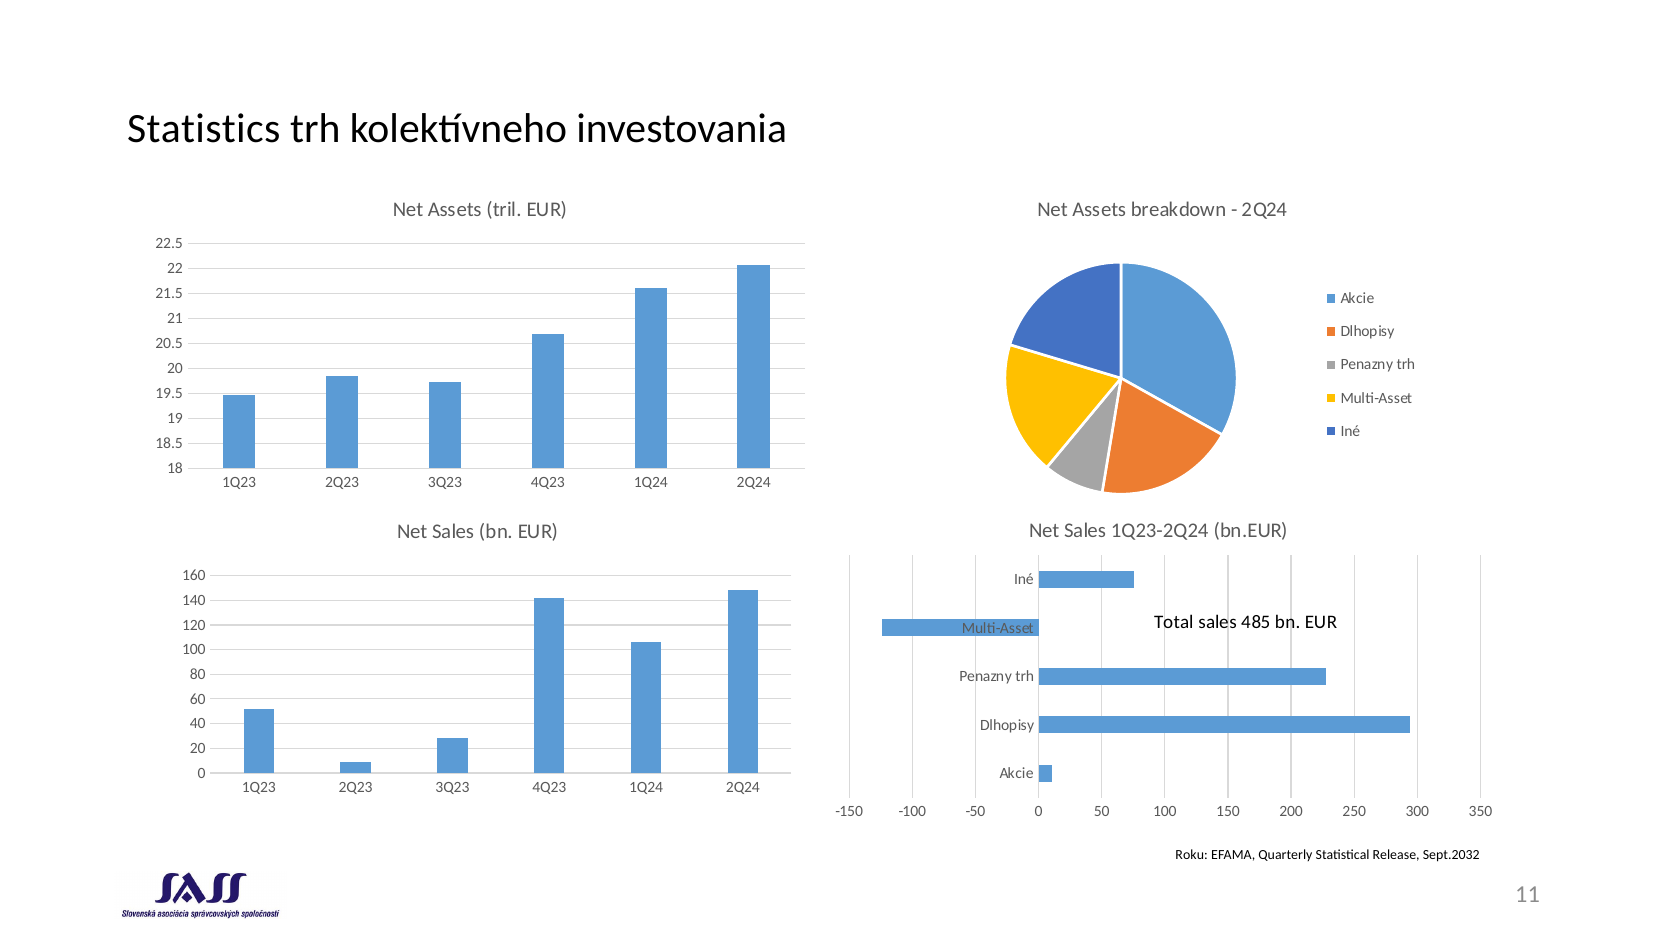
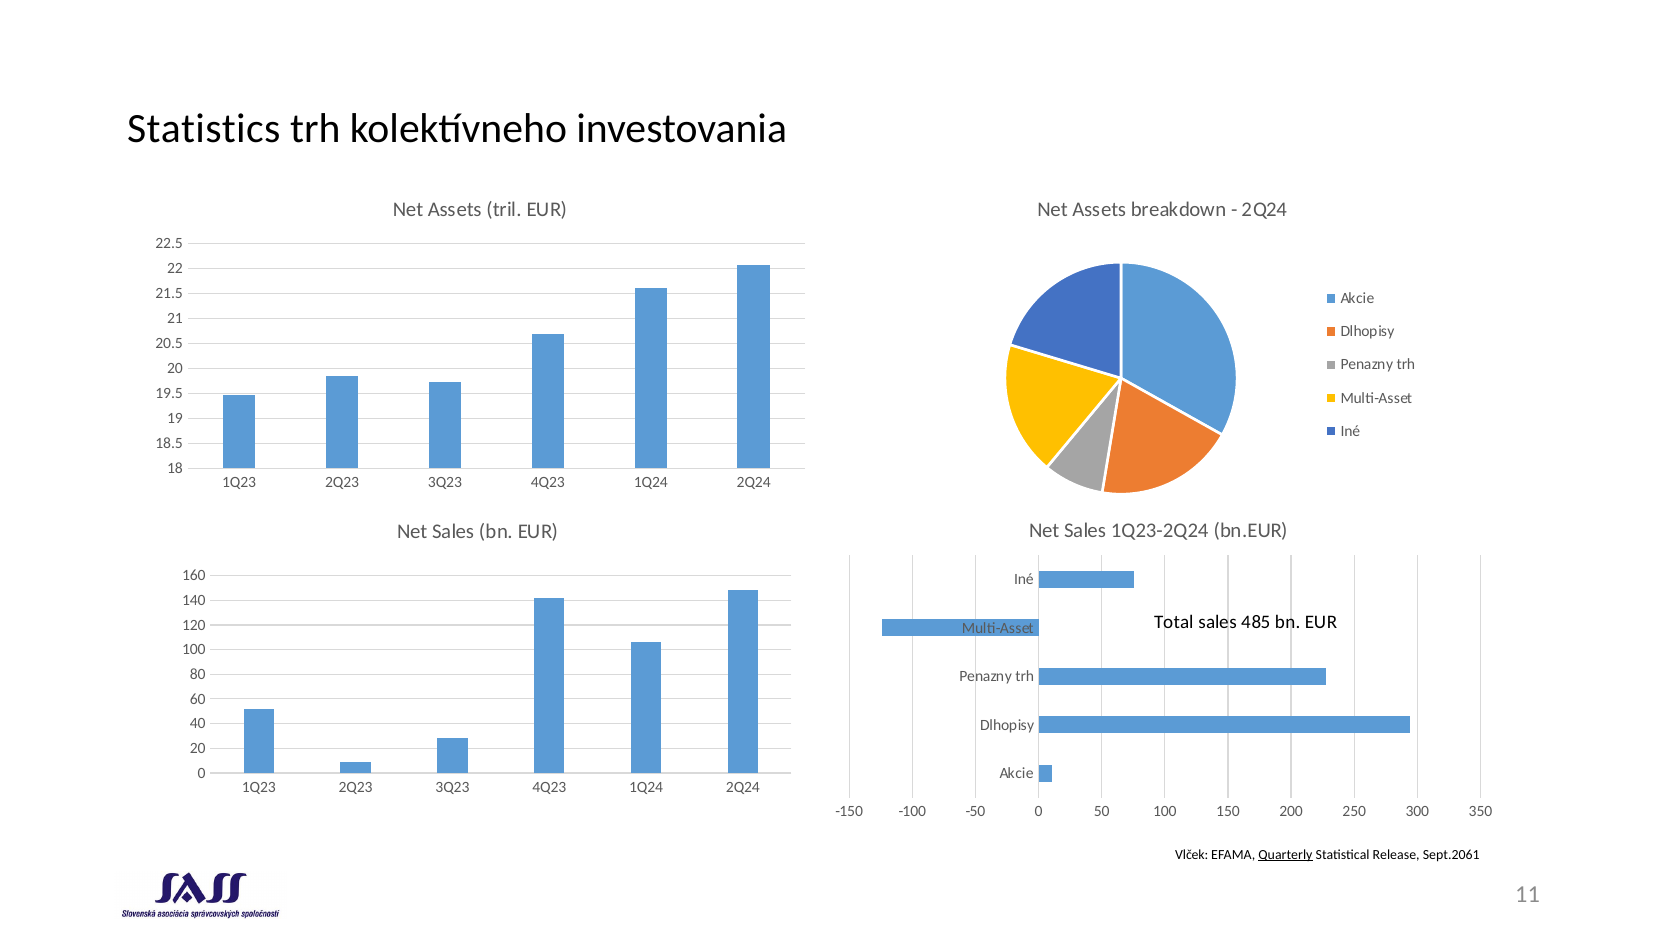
Roku: Roku -> Vlček
Quarterly underline: none -> present
Sept.2032: Sept.2032 -> Sept.2061
